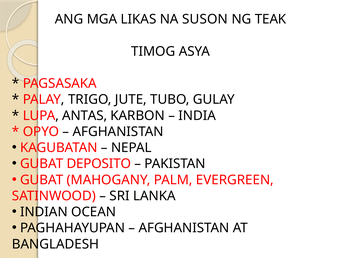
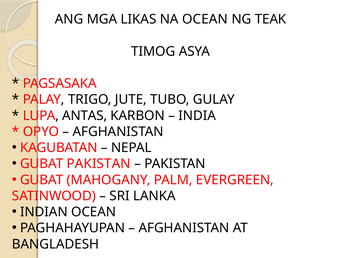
NA SUSON: SUSON -> OCEAN
GUBAT DEPOSITO: DEPOSITO -> PAKISTAN
